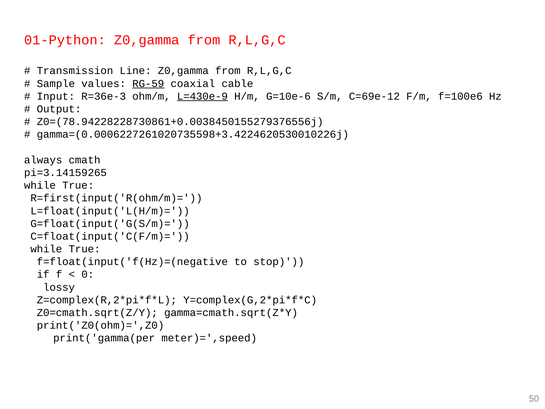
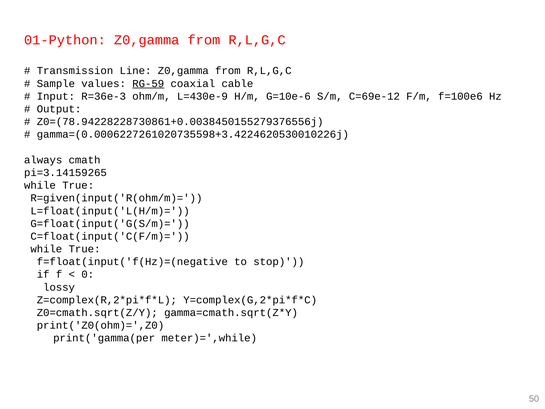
L=430e-9 underline: present -> none
R=first(input('R(ohm/m)=: R=first(input('R(ohm/m)= -> R=given(input('R(ohm/m)=
meter)=',speed: meter)=',speed -> meter)=',while
